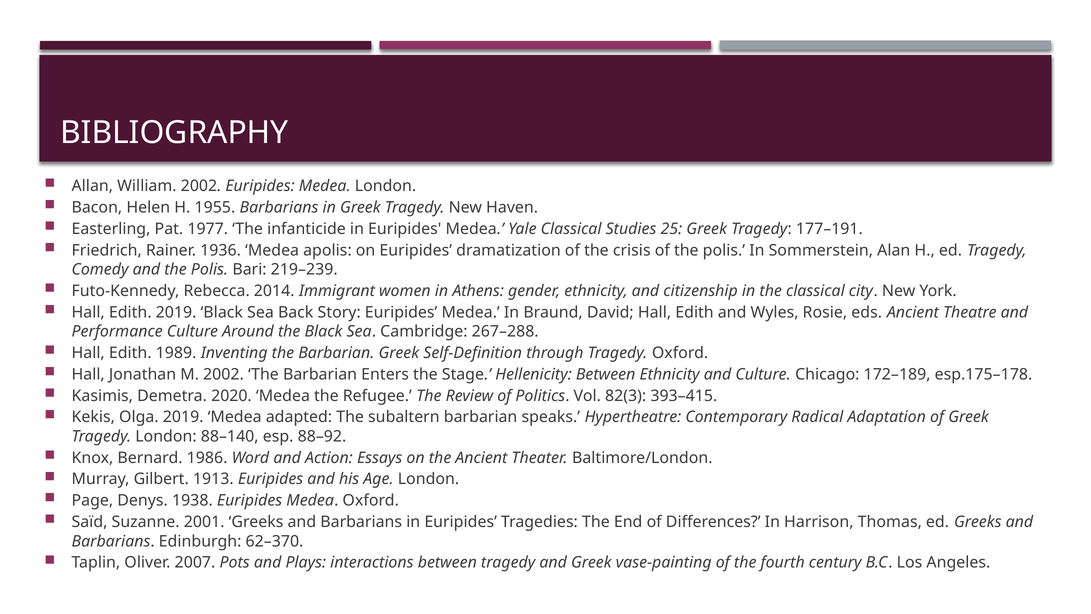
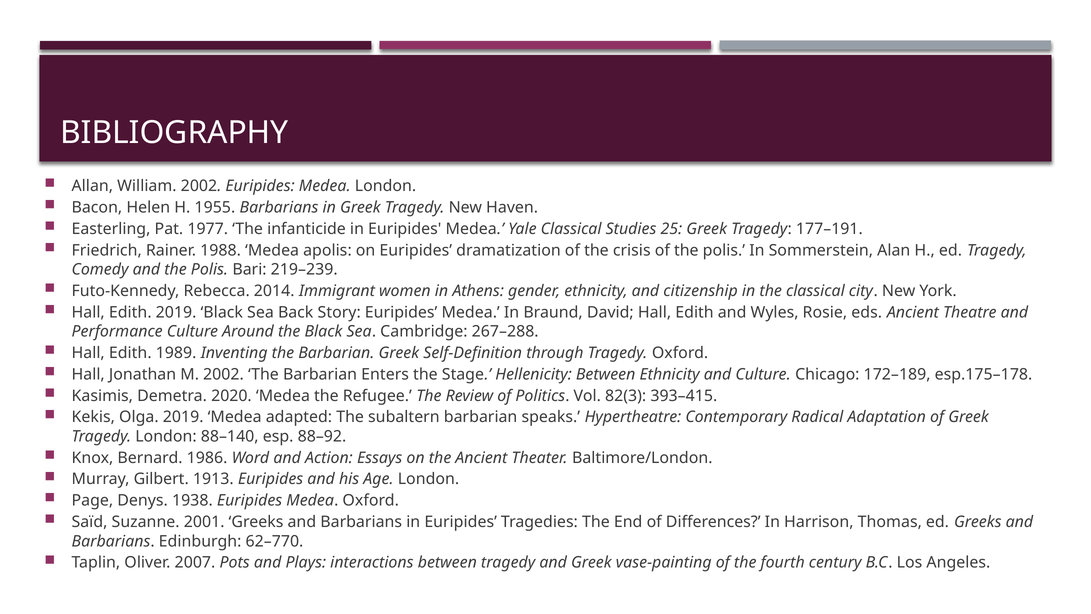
1936: 1936 -> 1988
62–370: 62–370 -> 62–770
